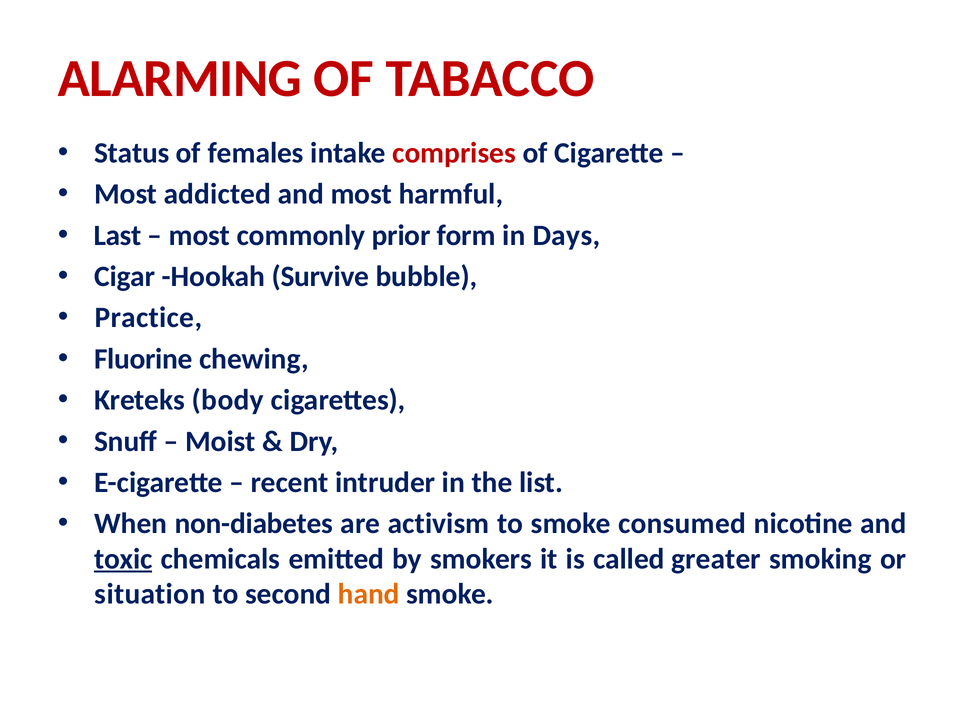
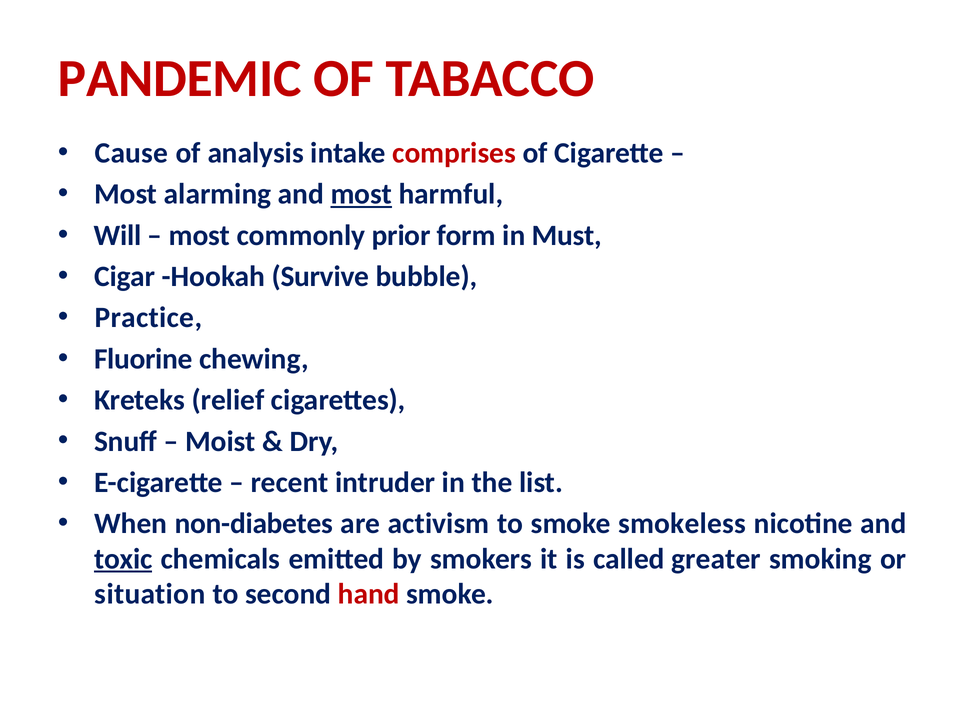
ALARMING: ALARMING -> PANDEMIC
Status: Status -> Cause
females: females -> analysis
addicted: addicted -> alarming
most at (361, 194) underline: none -> present
Last: Last -> Will
Days: Days -> Must
body: body -> relief
consumed: consumed -> smokeless
hand colour: orange -> red
